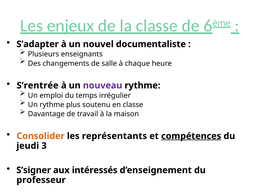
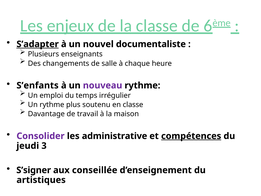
S’adapter underline: none -> present
S’rentrée: S’rentrée -> S’enfants
Consolider colour: orange -> purple
représentants: représentants -> administrative
intéressés: intéressés -> conseillée
professeur: professeur -> artistiques
